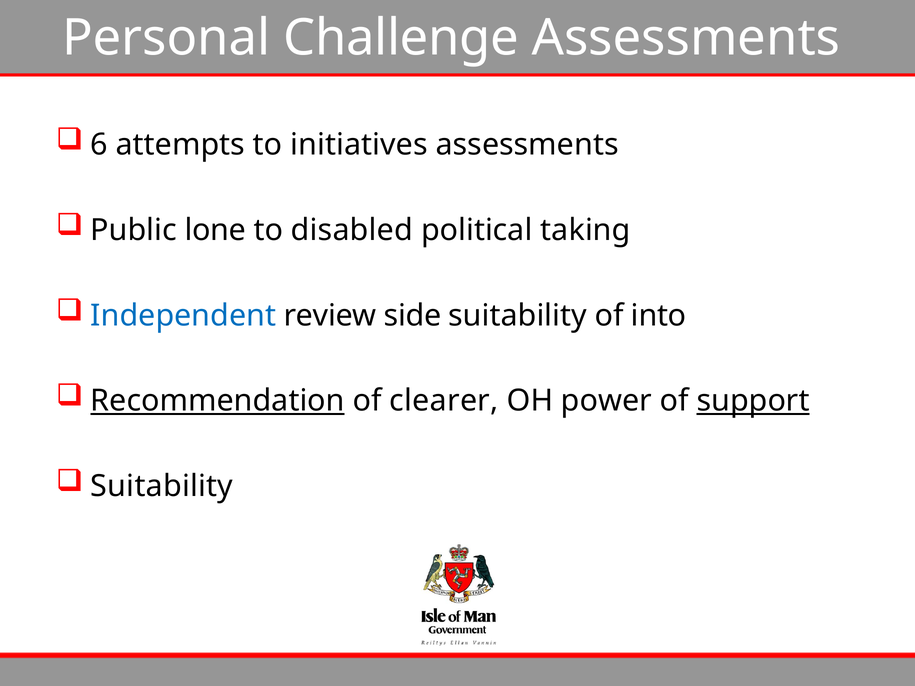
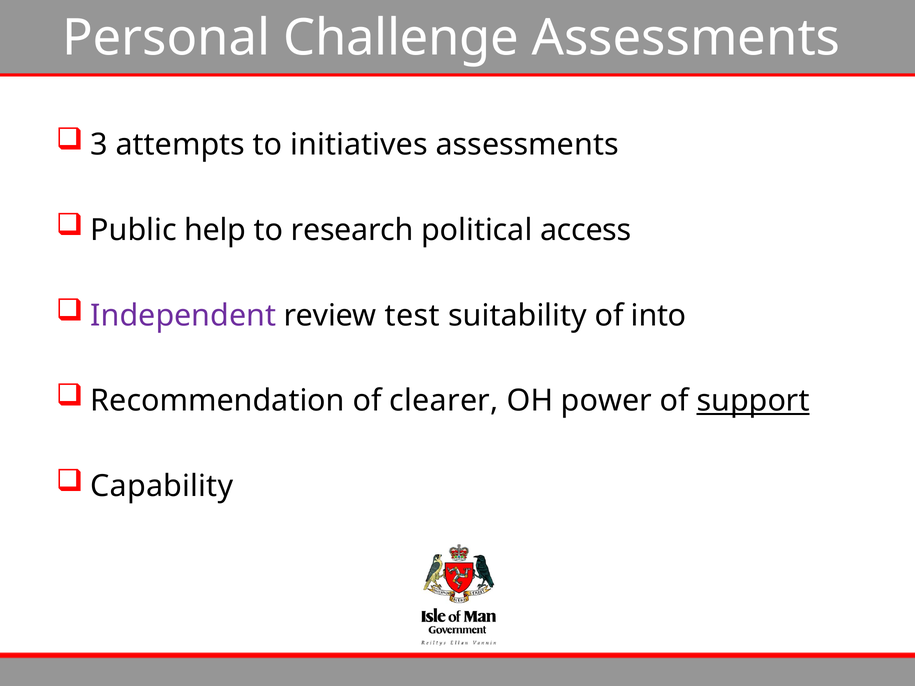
6: 6 -> 3
lone: lone -> help
disabled: disabled -> research
taking: taking -> access
Independent colour: blue -> purple
side: side -> test
Recommendation underline: present -> none
Suitability at (162, 486): Suitability -> Capability
